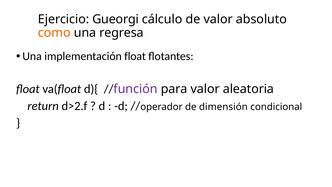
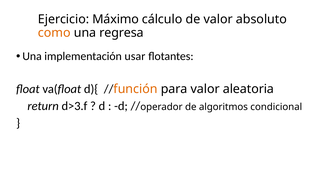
Gueorgi: Gueorgi -> Máximo
implementación float: float -> usar
función colour: purple -> orange
d>2.f: d>2.f -> d>3.f
dimensión: dimensión -> algoritmos
